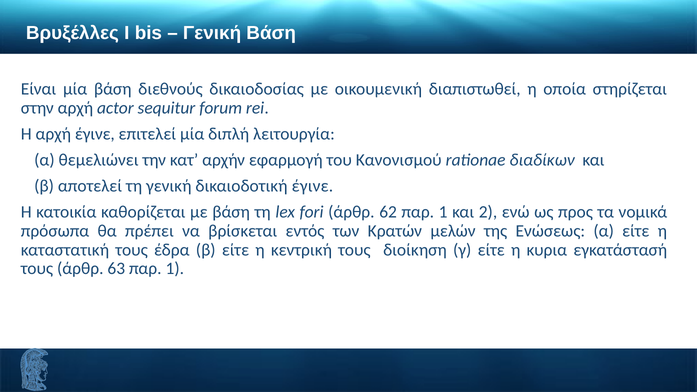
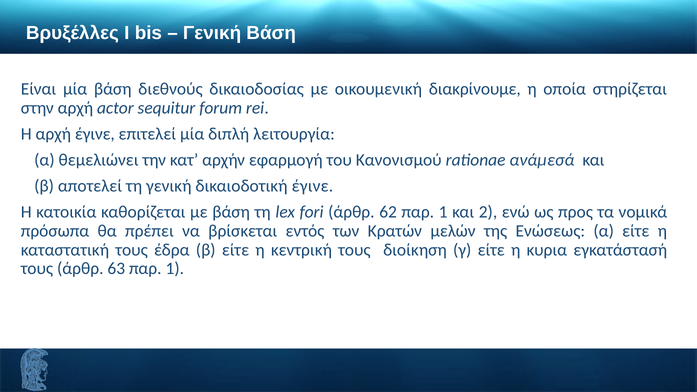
διαπιστωθεί: διαπιστωθεί -> διακρίνουμε
διαδίκων: διαδίκων -> ανάμεσά
